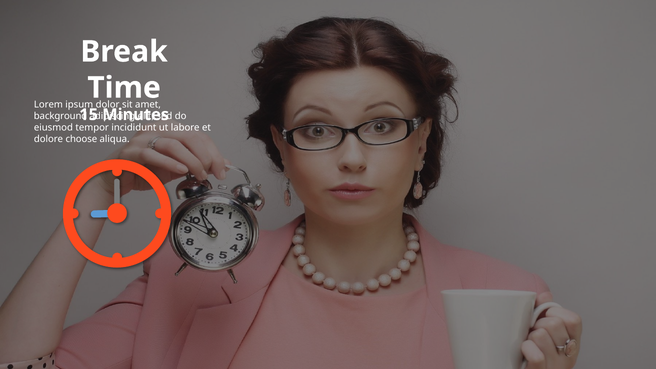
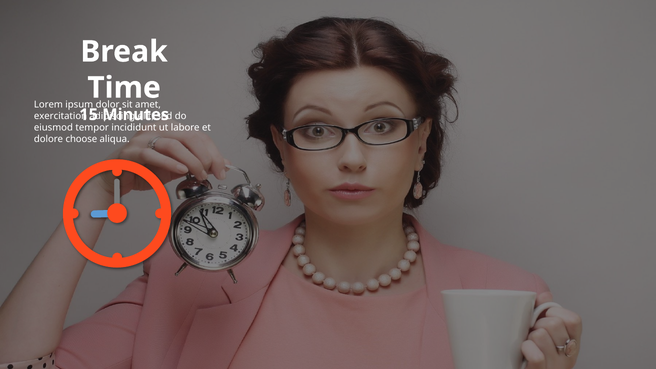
background: background -> exercitation
